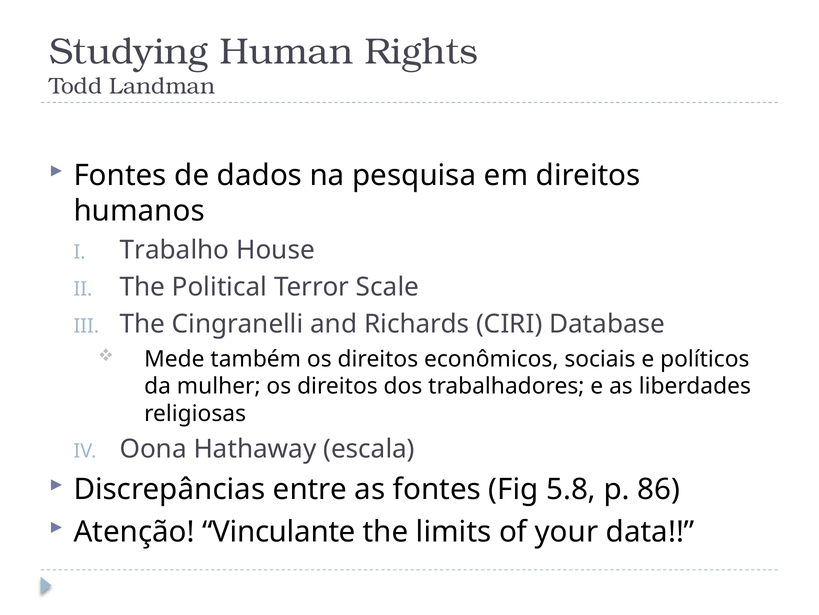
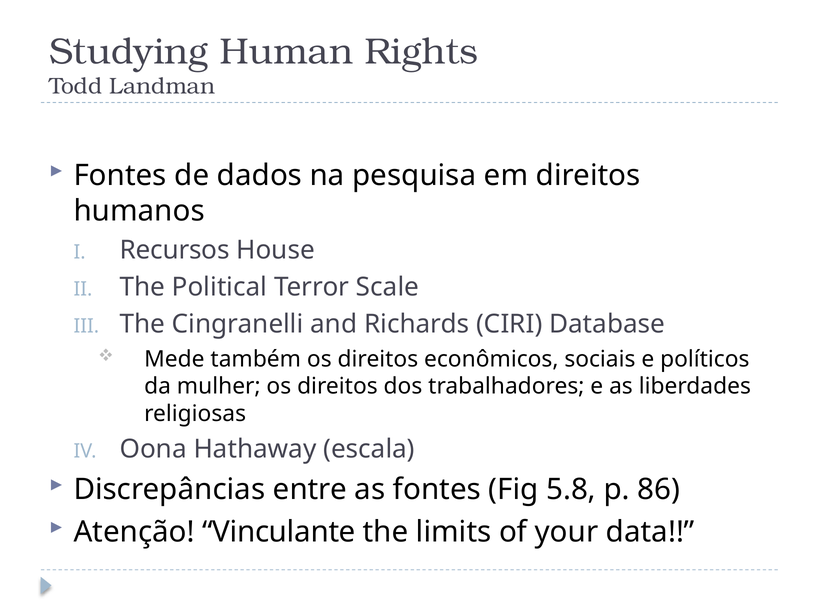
Trabalho: Trabalho -> Recursos
